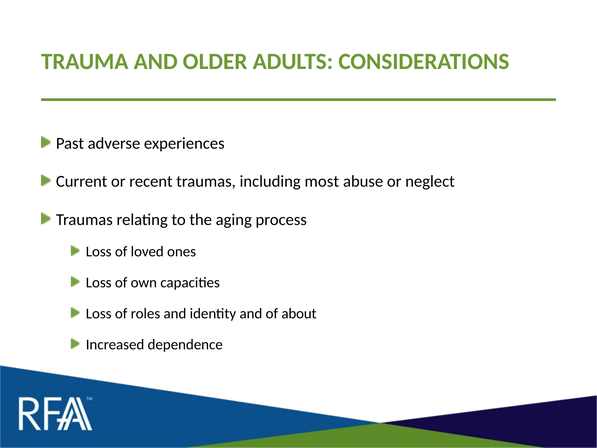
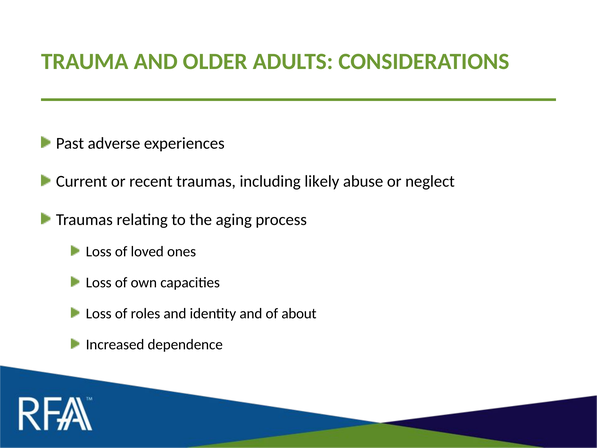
most: most -> likely
